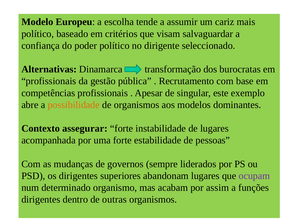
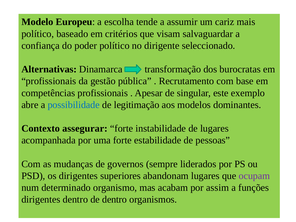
possibilidade colour: orange -> blue
de organismos: organismos -> legitimação
de outras: outras -> dentro
